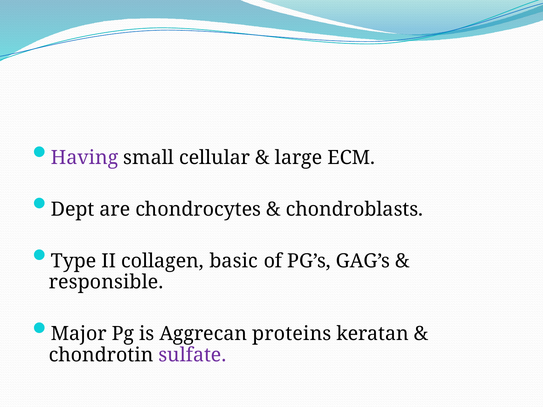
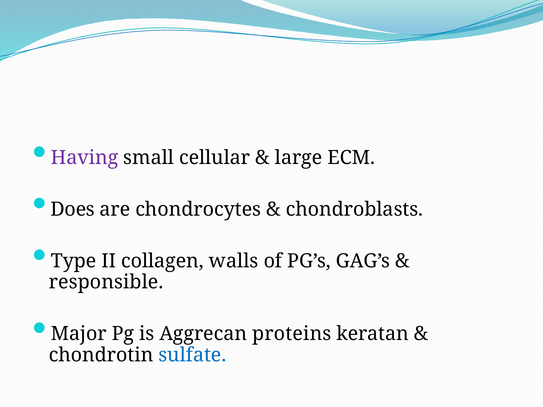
Dept: Dept -> Does
basic: basic -> walls
sulfate colour: purple -> blue
